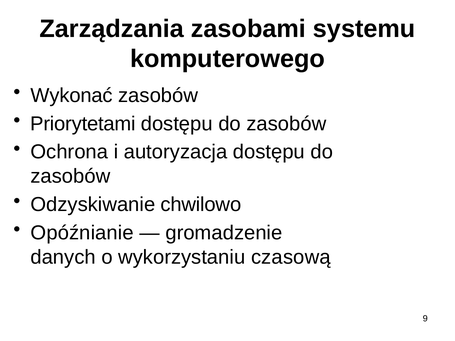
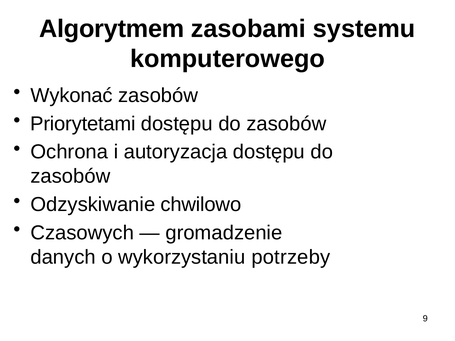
Zarządzania: Zarządzania -> Algorytmem
Opóźnianie: Opóźnianie -> Czasowych
czasową: czasową -> potrzeby
